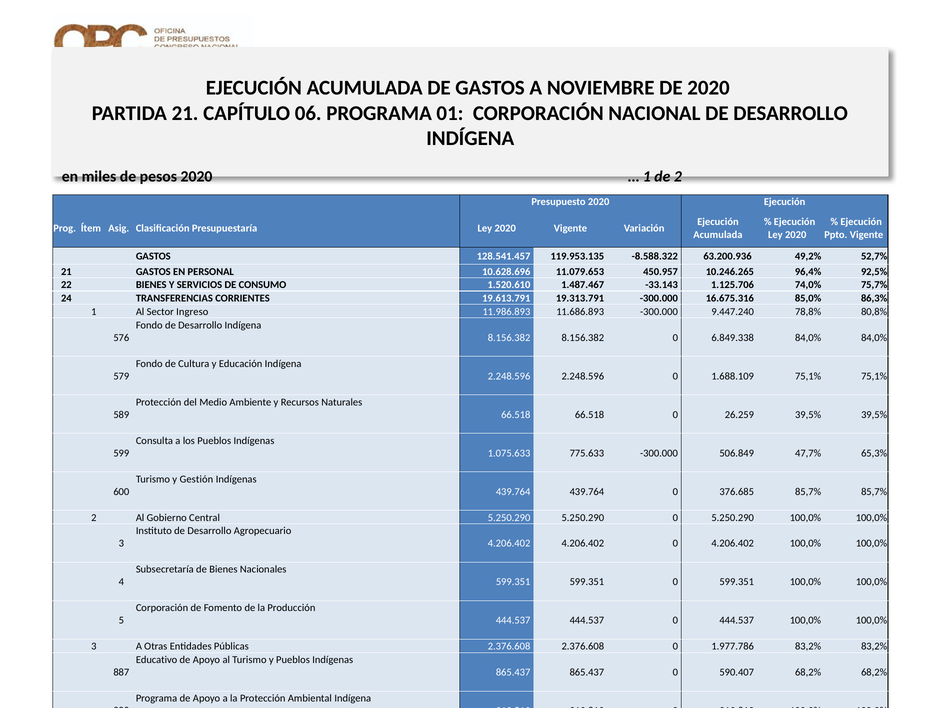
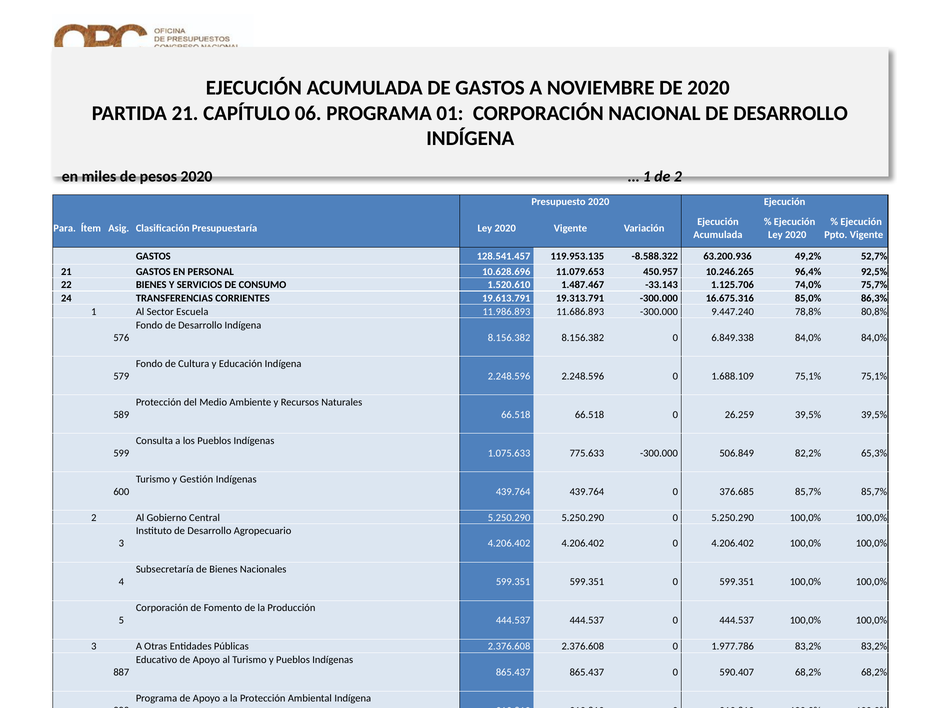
Prog: Prog -> Para
Ingreso: Ingreso -> Escuela
47,7%: 47,7% -> 82,2%
